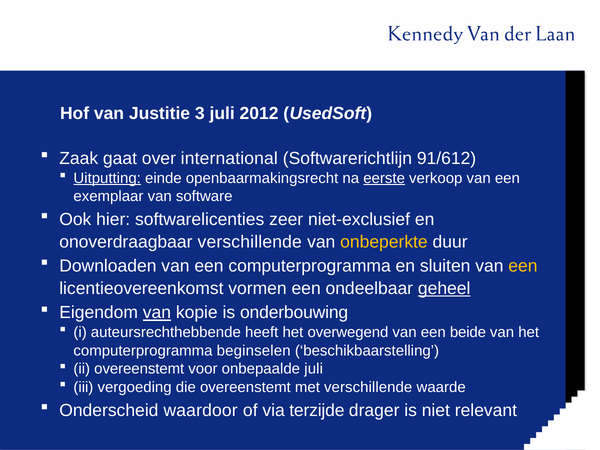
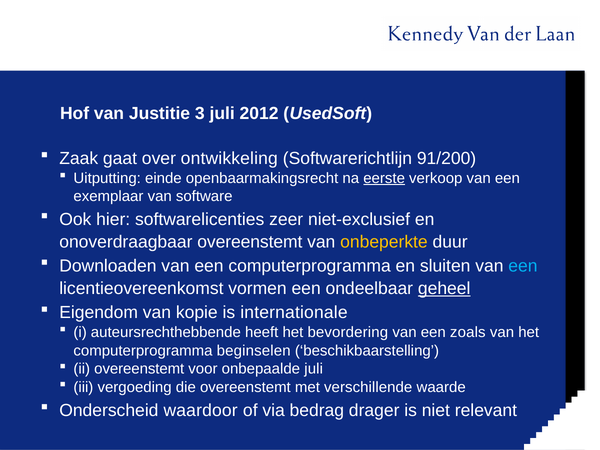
international: international -> ontwikkeling
91/612: 91/612 -> 91/200
Uitputting underline: present -> none
onoverdraagbaar verschillende: verschillende -> overeenstemt
een at (523, 266) colour: yellow -> light blue
van at (157, 313) underline: present -> none
onderbouwing: onderbouwing -> internationale
overwegend: overwegend -> bevordering
beide: beide -> zoals
terzijde: terzijde -> bedrag
